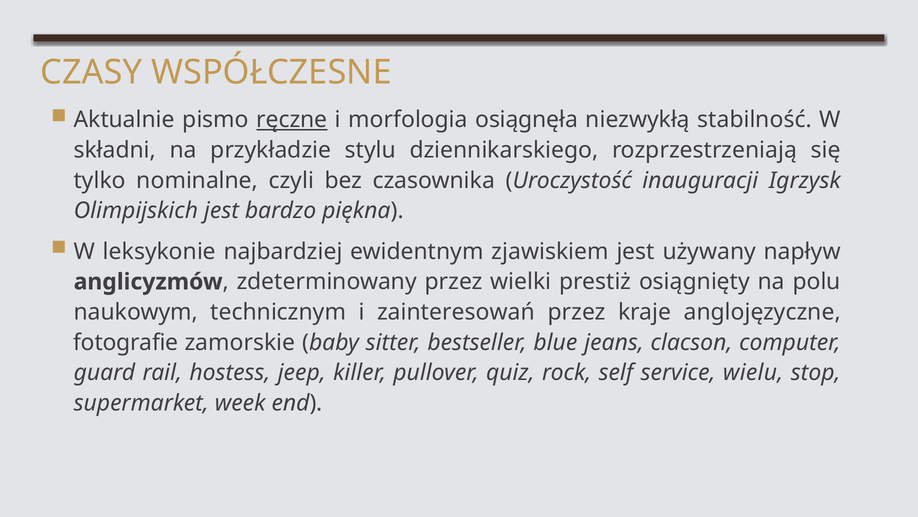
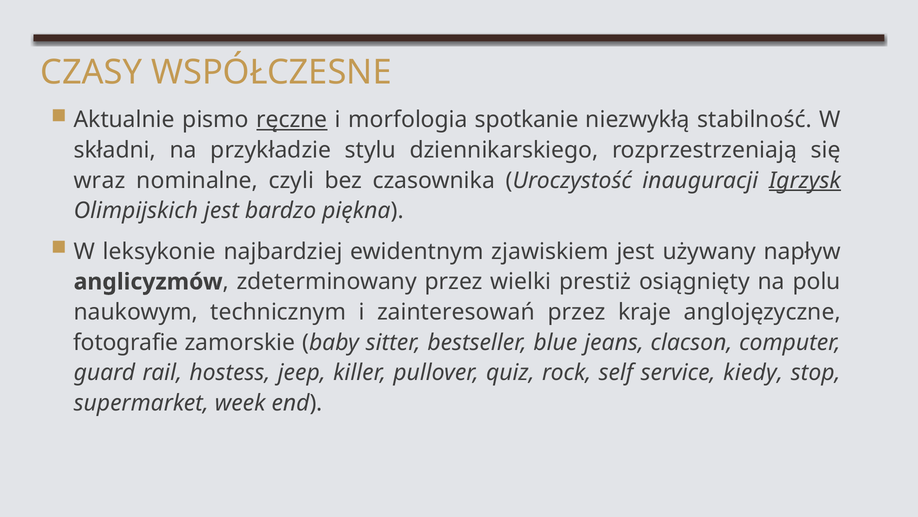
osiągnęła: osiągnęła -> spotkanie
tylko: tylko -> wraz
Igrzysk underline: none -> present
wielu: wielu -> kiedy
